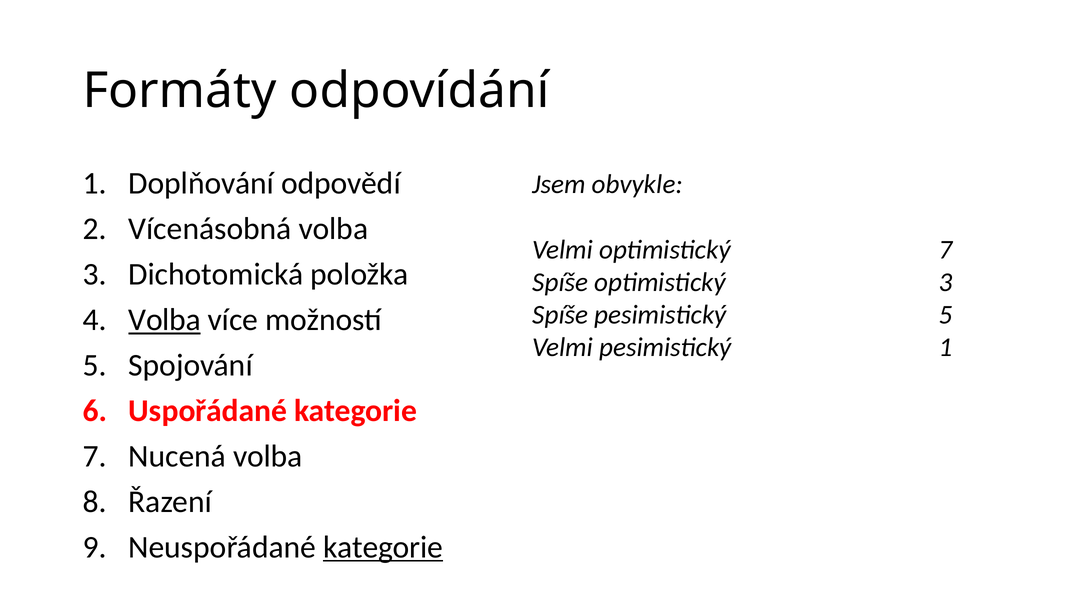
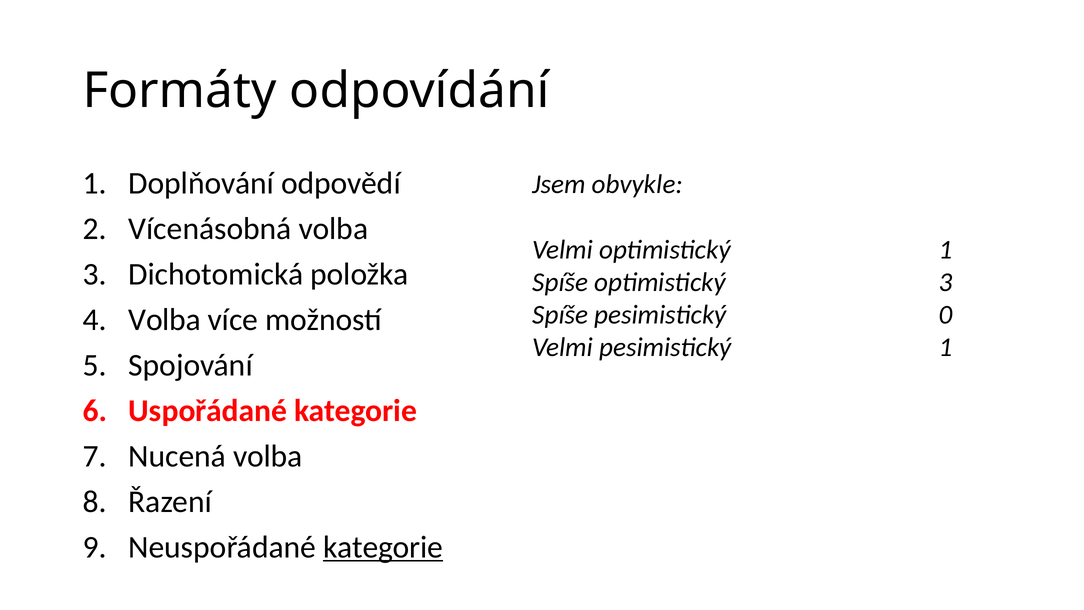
optimistický 7: 7 -> 1
pesimistický 5: 5 -> 0
Volba at (165, 320) underline: present -> none
